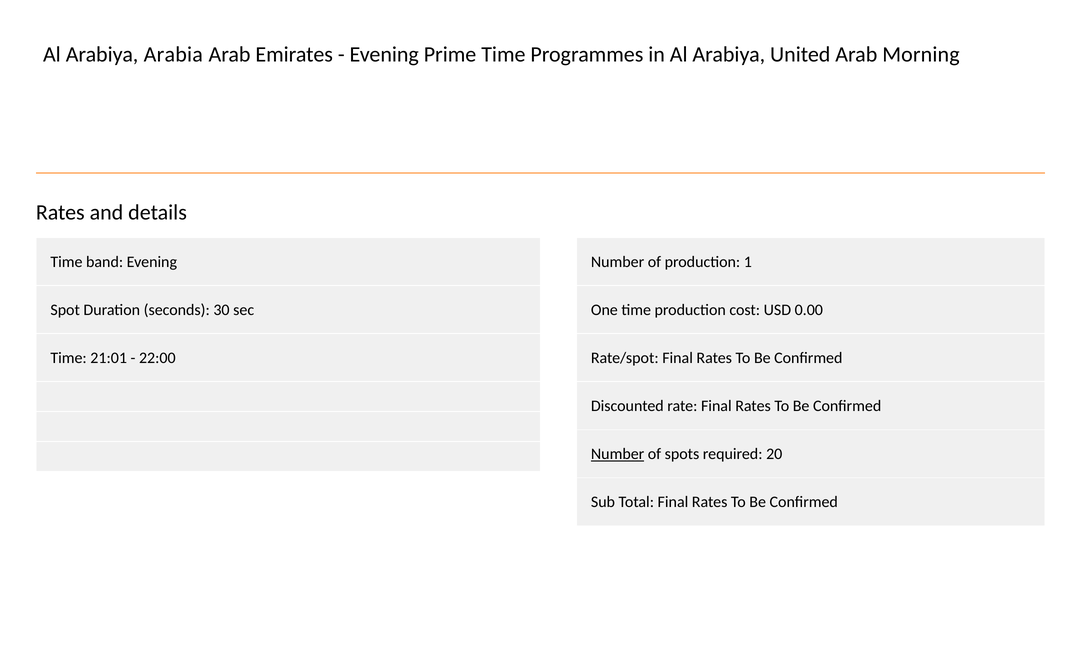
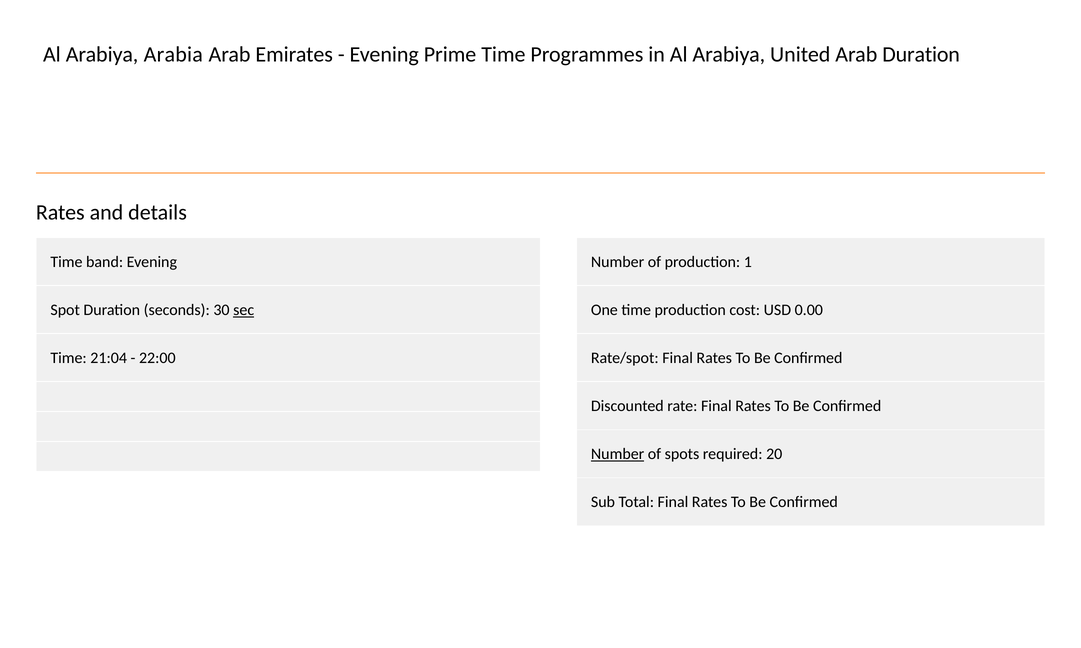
Arab Morning: Morning -> Duration
sec underline: none -> present
21:01: 21:01 -> 21:04
